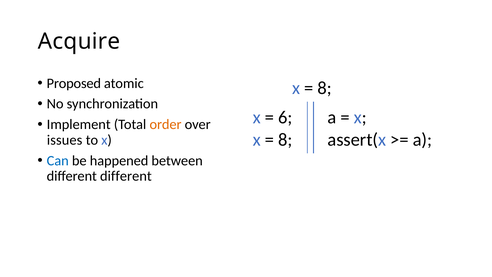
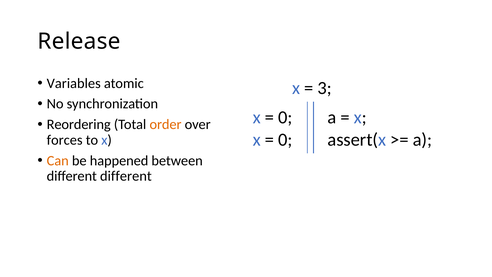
Acquire: Acquire -> Release
Proposed: Proposed -> Variables
8 at (325, 88): 8 -> 3
6 at (285, 117): 6 -> 0
Implement: Implement -> Reordering
8 at (285, 140): 8 -> 0
issues: issues -> forces
Can colour: blue -> orange
